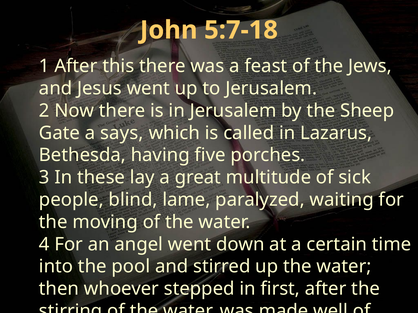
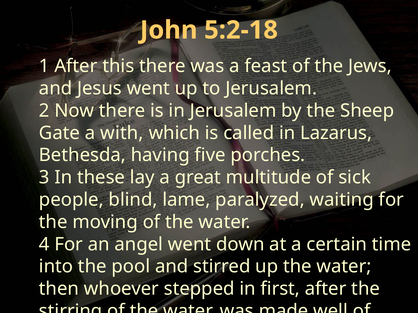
5:7-18: 5:7-18 -> 5:2-18
says: says -> with
